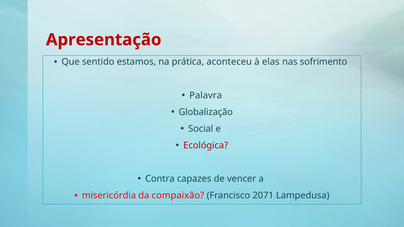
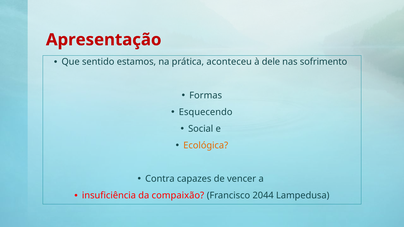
elas: elas -> dele
Palavra: Palavra -> Formas
Globalização: Globalização -> Esquecendo
Ecológica colour: red -> orange
misericórdia: misericórdia -> insuficiência
2071: 2071 -> 2044
